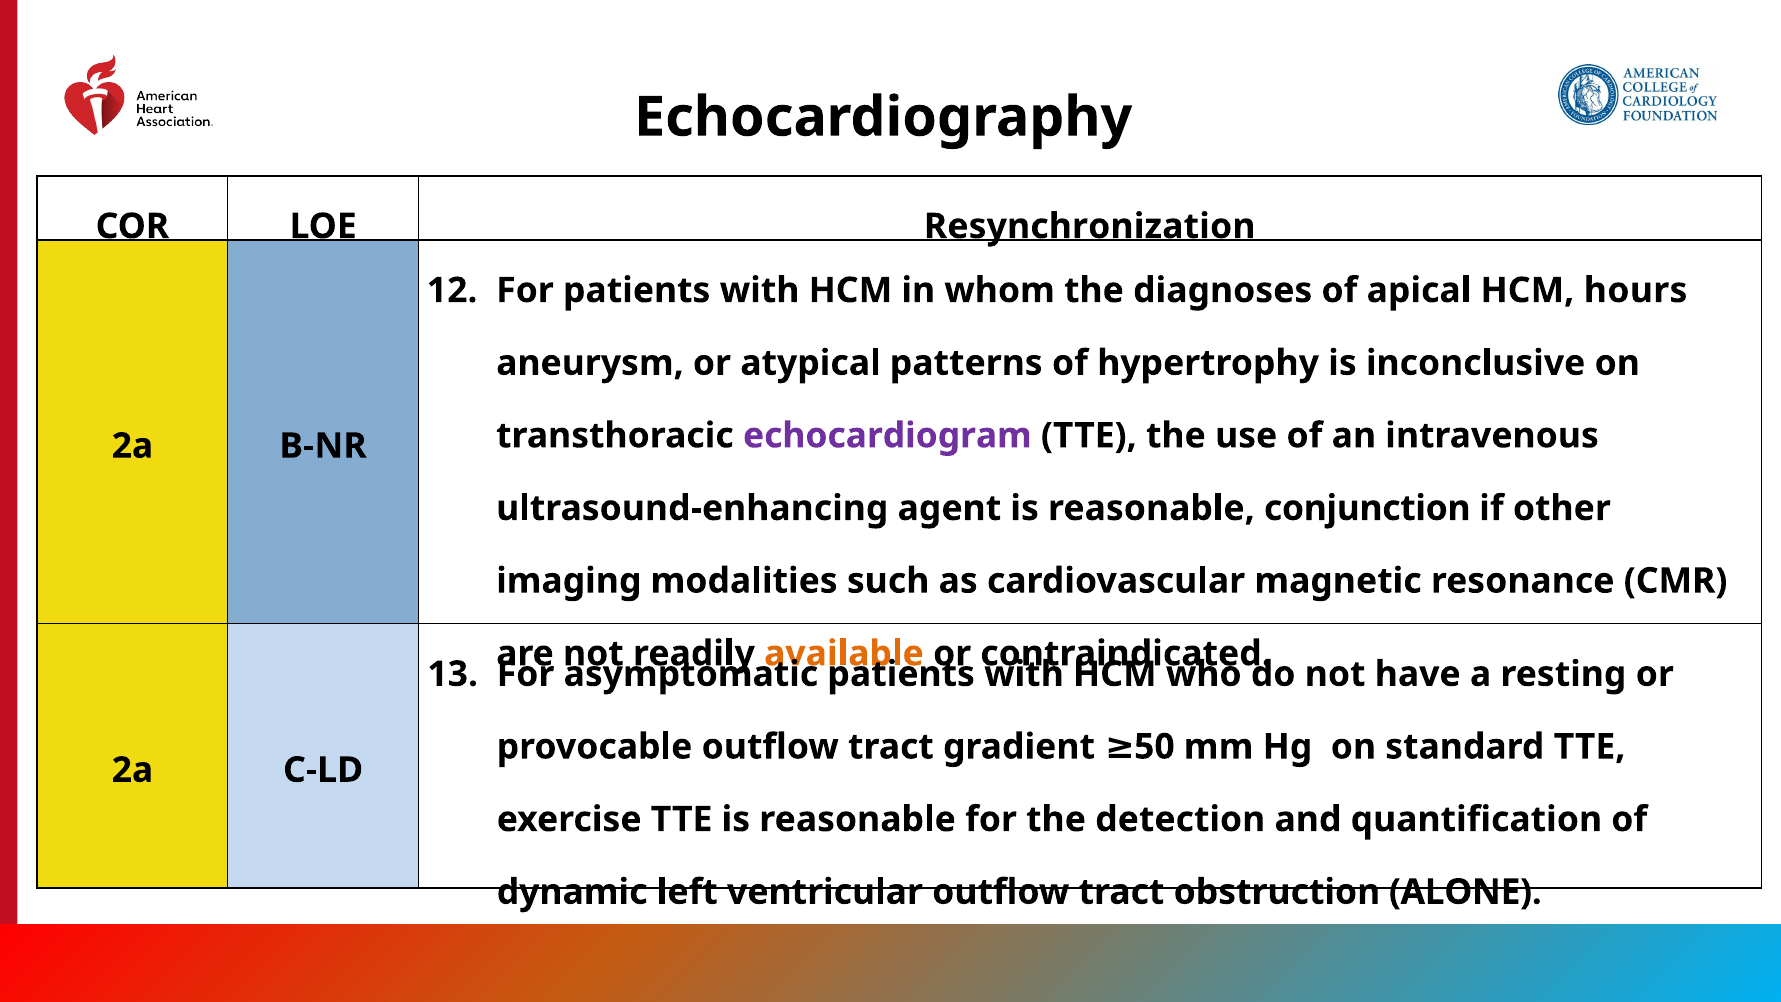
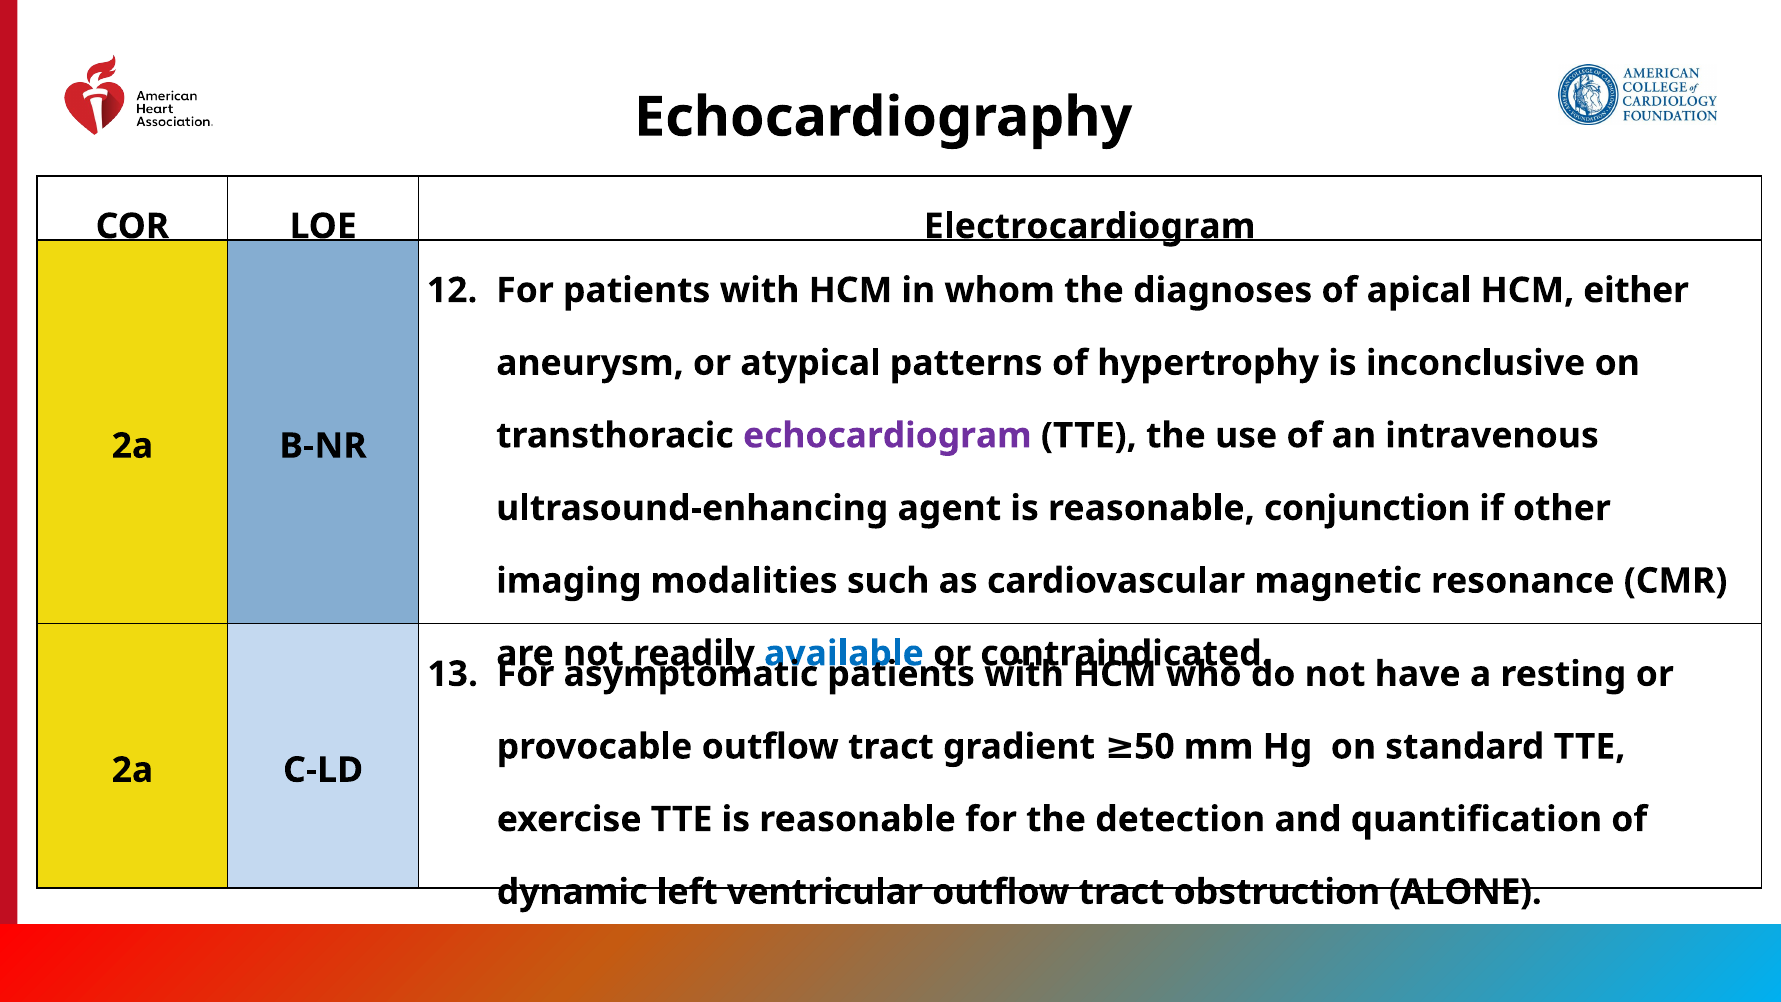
Resynchronization: Resynchronization -> Electrocardiogram
hours: hours -> either
available colour: orange -> blue
